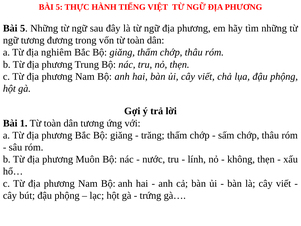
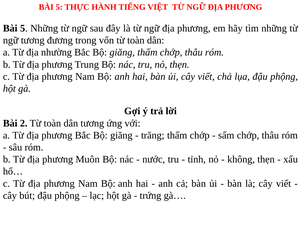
nghiêm: nghiêm -> nhường
1: 1 -> 2
lính: lính -> tỉnh
